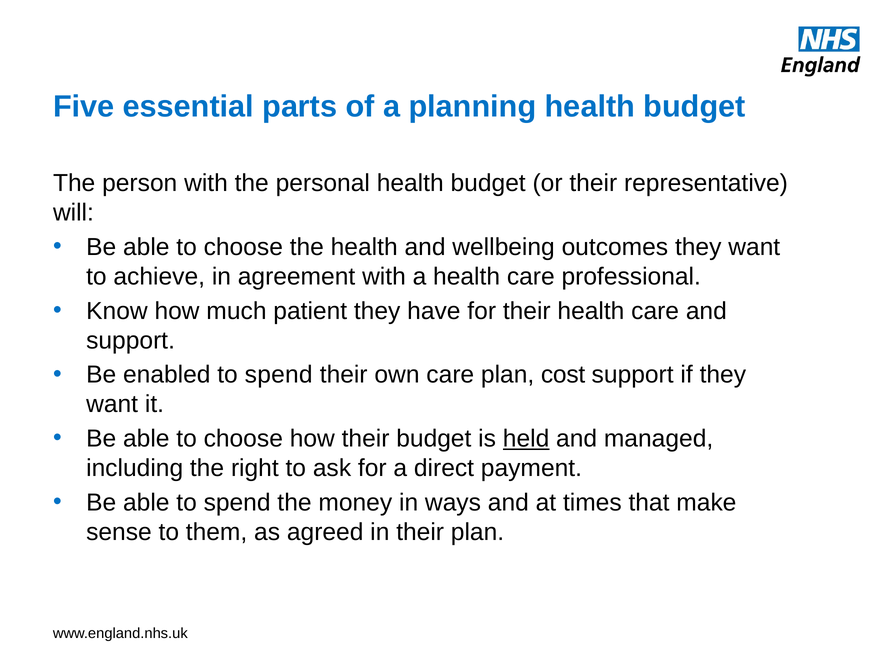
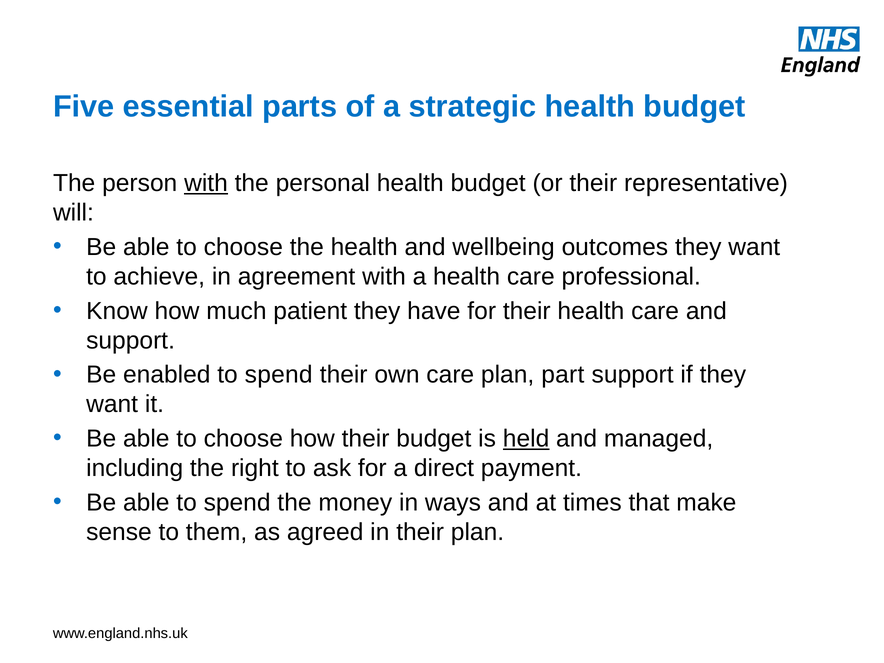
planning: planning -> strategic
with at (206, 183) underline: none -> present
cost: cost -> part
